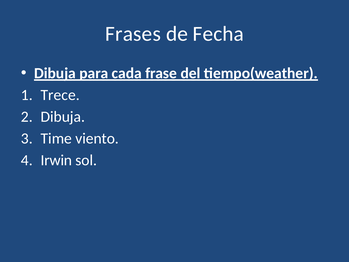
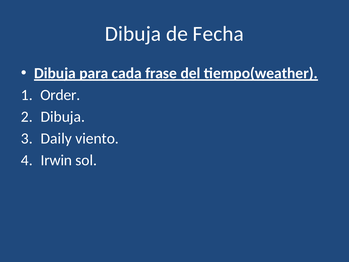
Frases at (133, 34): Frases -> Dibuja
Trece: Trece -> Order
Time: Time -> Daily
